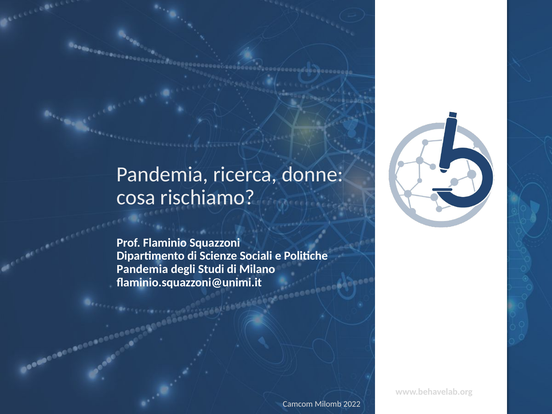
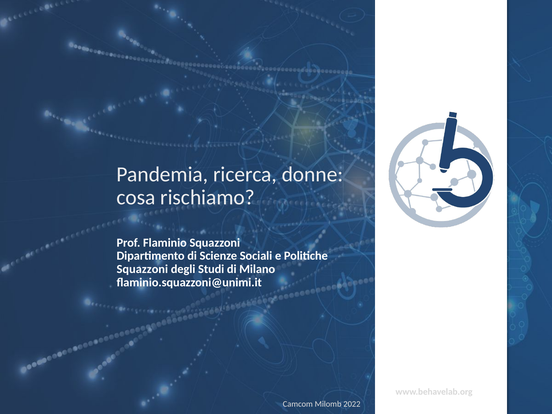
Pandemia at (142, 269): Pandemia -> Squazzoni
